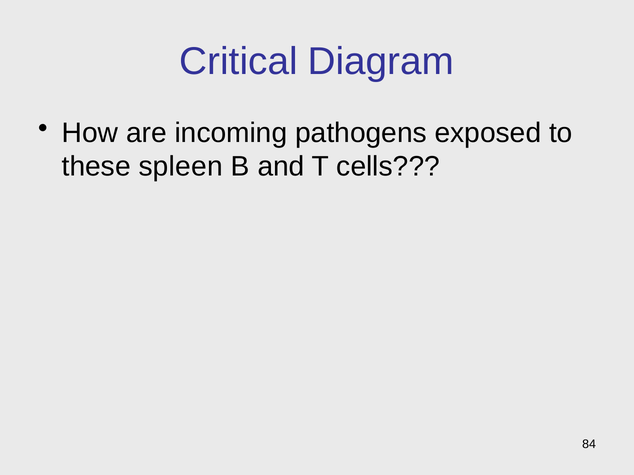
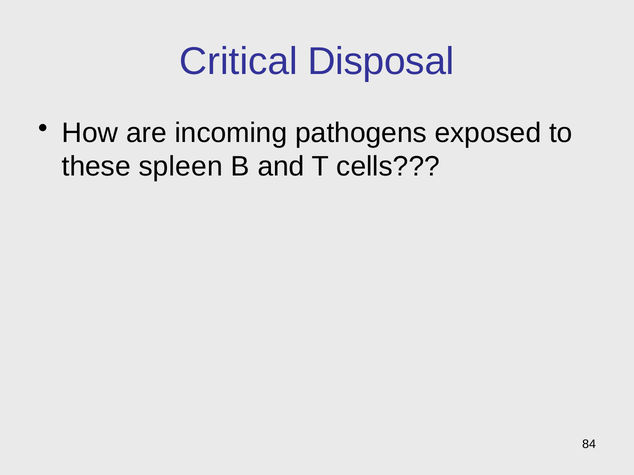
Diagram: Diagram -> Disposal
